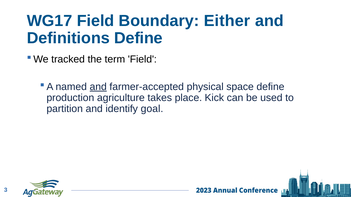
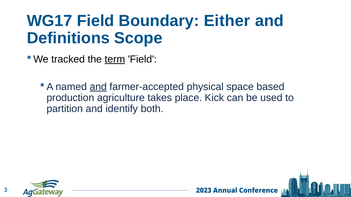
Definitions Define: Define -> Scope
term underline: none -> present
space define: define -> based
goal: goal -> both
